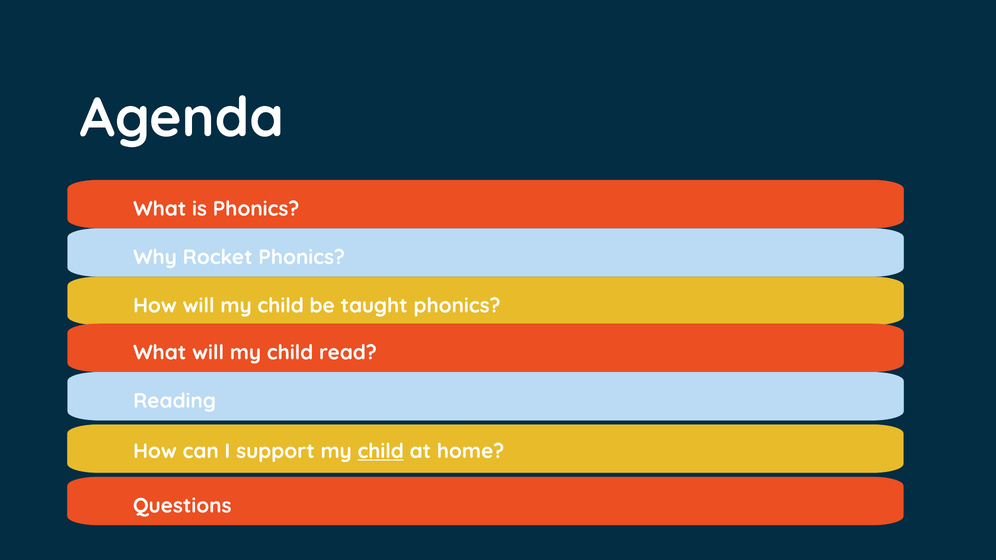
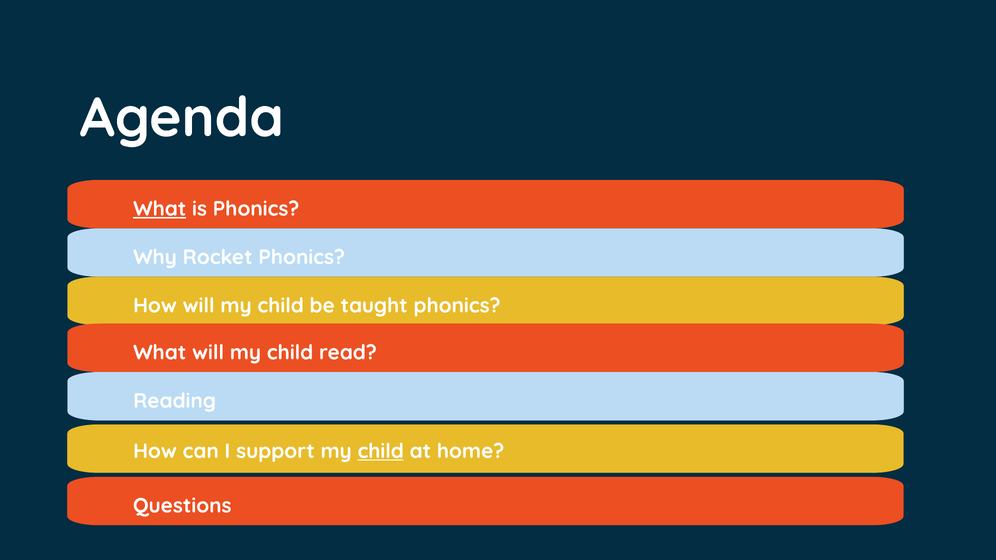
What at (160, 209) underline: none -> present
